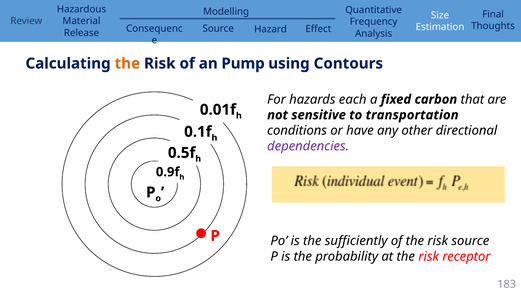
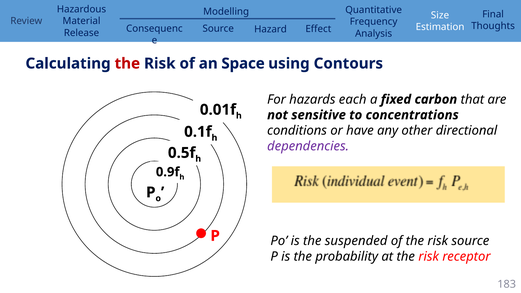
the at (127, 64) colour: orange -> red
Pump: Pump -> Space
transportation: transportation -> concentrations
sufficiently: sufficiently -> suspended
